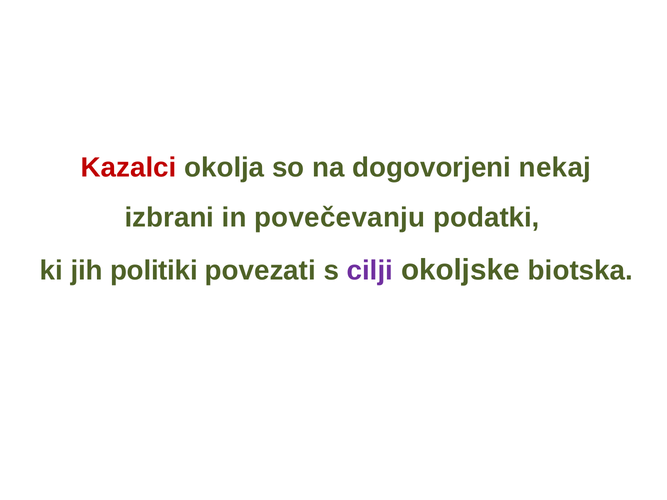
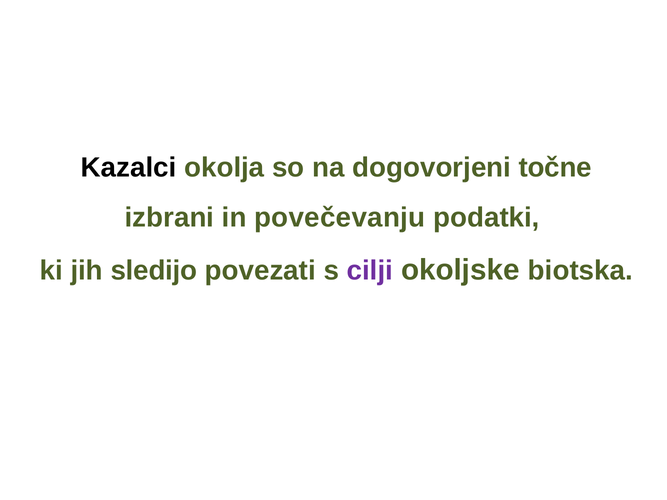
Kazalci colour: red -> black
nekaj: nekaj -> točne
politiki: politiki -> sledijo
